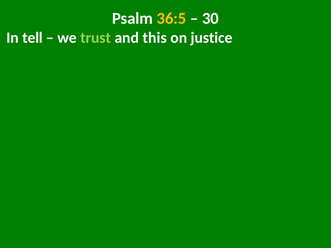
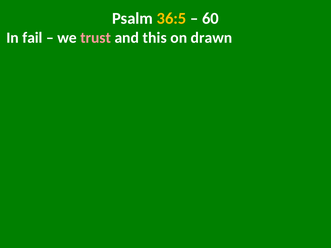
30: 30 -> 60
tell: tell -> fail
trust colour: light green -> pink
justice: justice -> drawn
